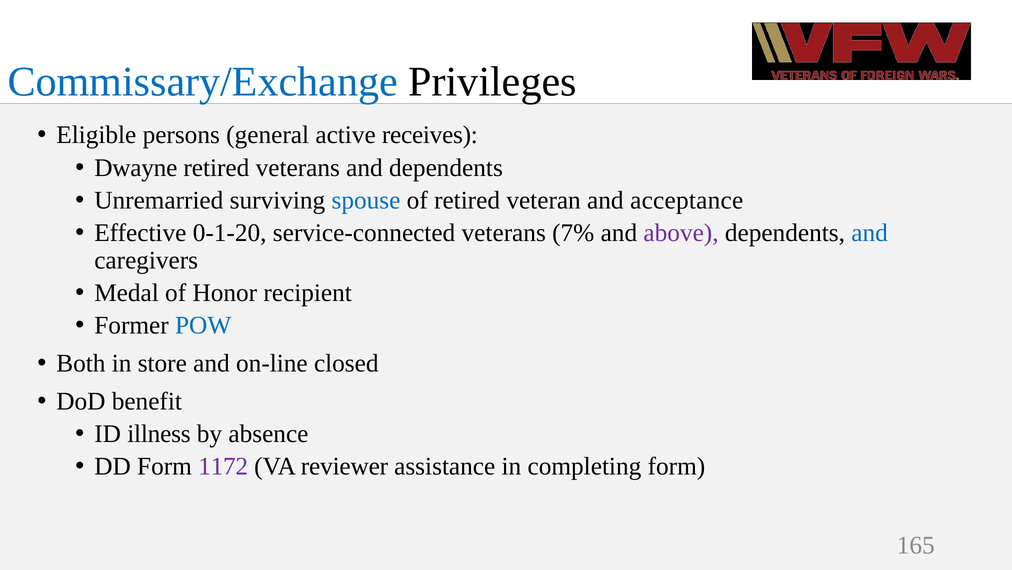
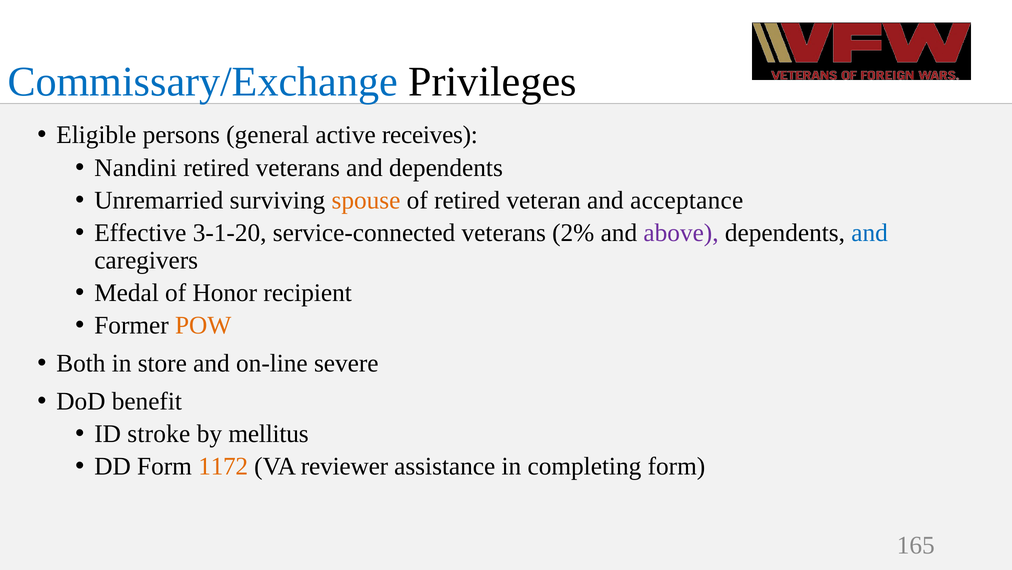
Dwayne: Dwayne -> Nandini
spouse colour: blue -> orange
0-1-20: 0-1-20 -> 3-1-20
7%: 7% -> 2%
POW colour: blue -> orange
closed: closed -> severe
illness: illness -> stroke
absence: absence -> mellitus
1172 colour: purple -> orange
